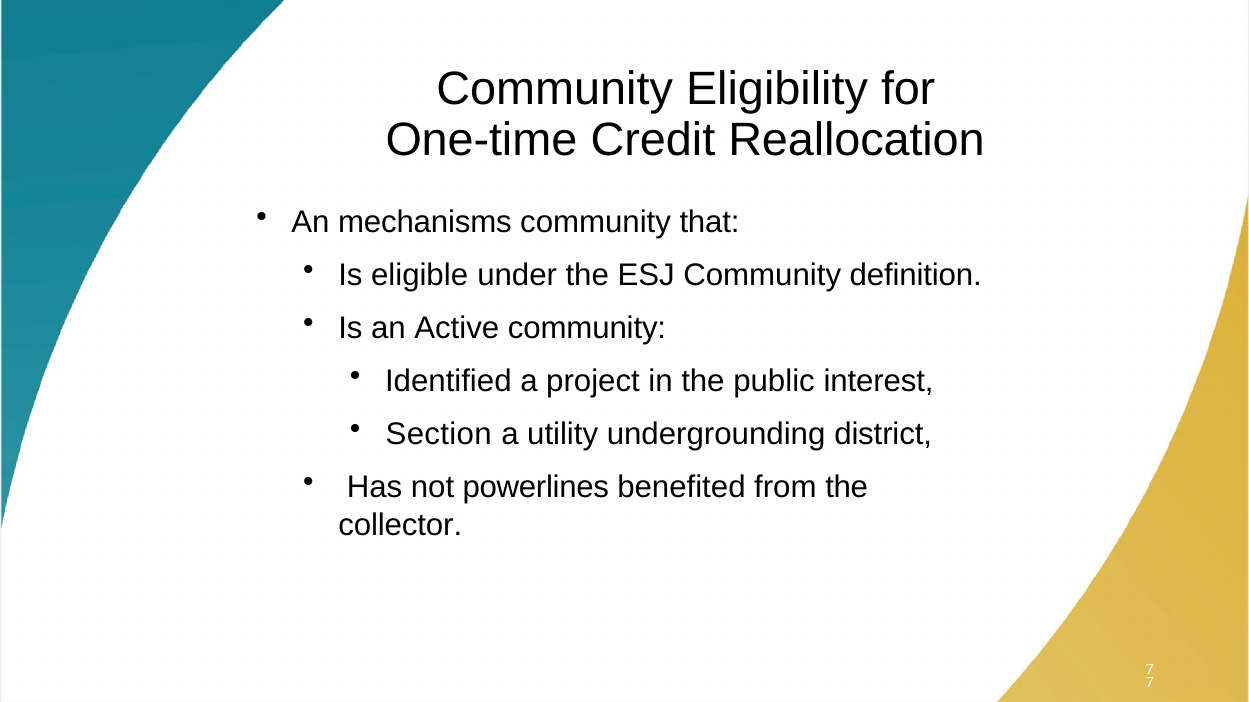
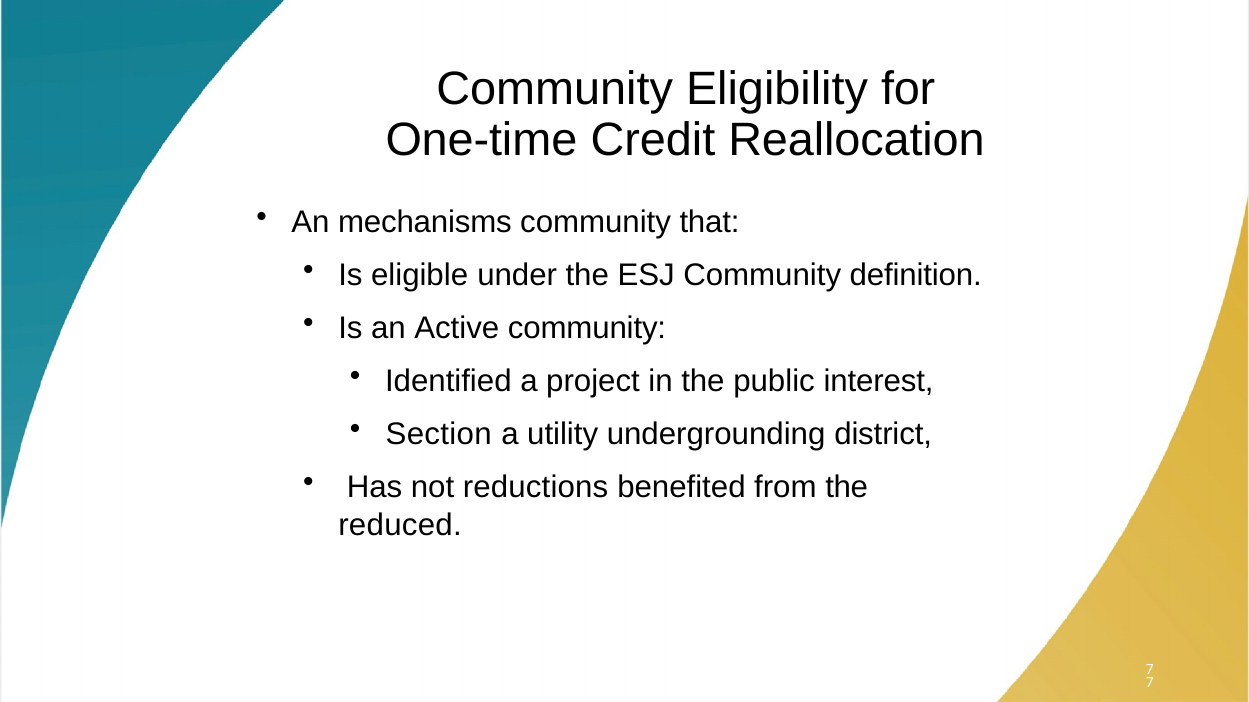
powerlines: powerlines -> reductions
collector: collector -> reduced
